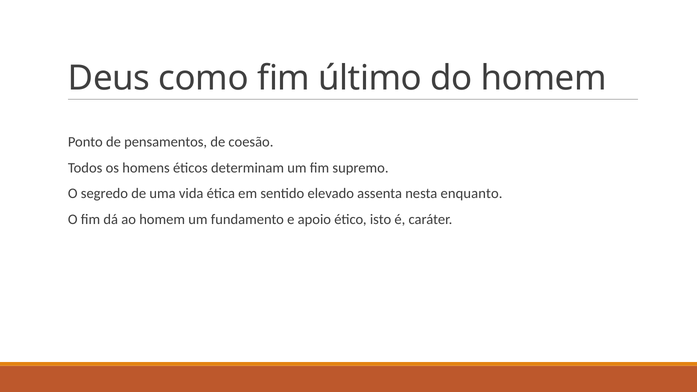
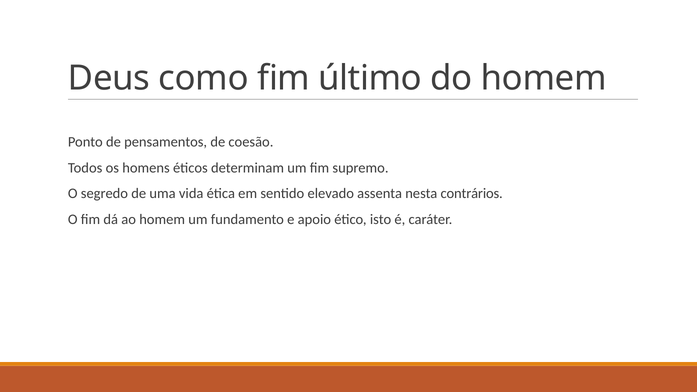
enquanto: enquanto -> contrários
